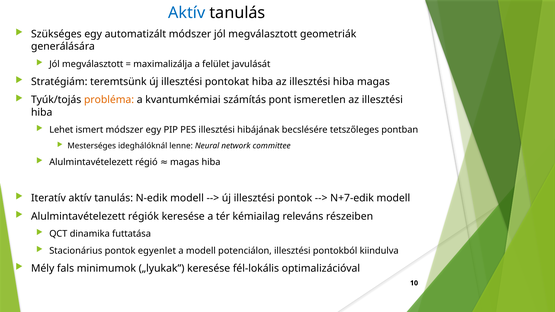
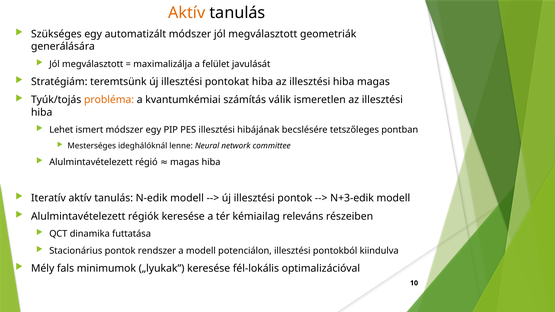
Aktív at (187, 13) colour: blue -> orange
pont: pont -> válik
N+7-edik: N+7-edik -> N+3-edik
egyenlet: egyenlet -> rendszer
